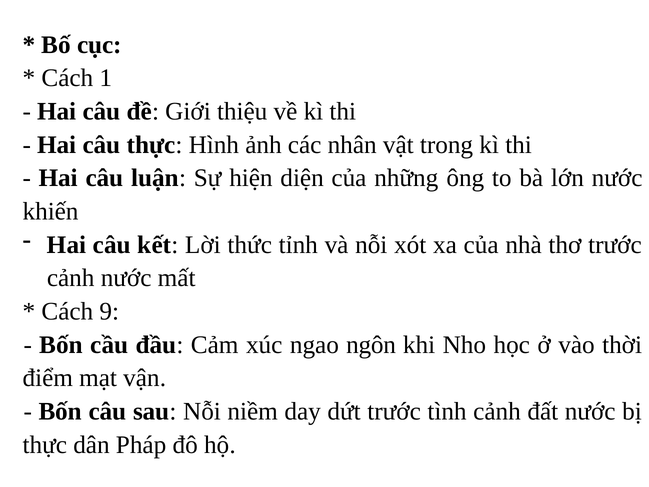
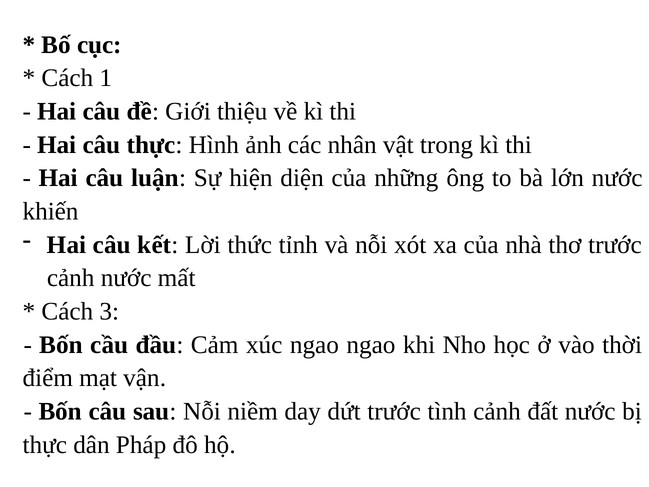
9: 9 -> 3
ngao ngôn: ngôn -> ngao
